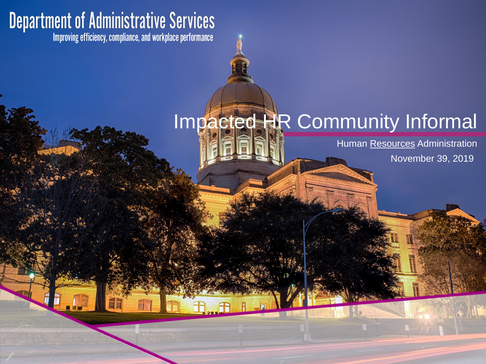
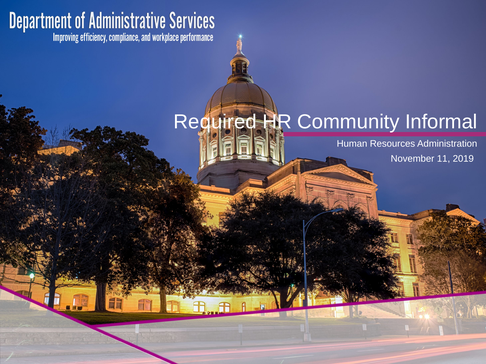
Impacted: Impacted -> Required
Resources underline: present -> none
39: 39 -> 11
